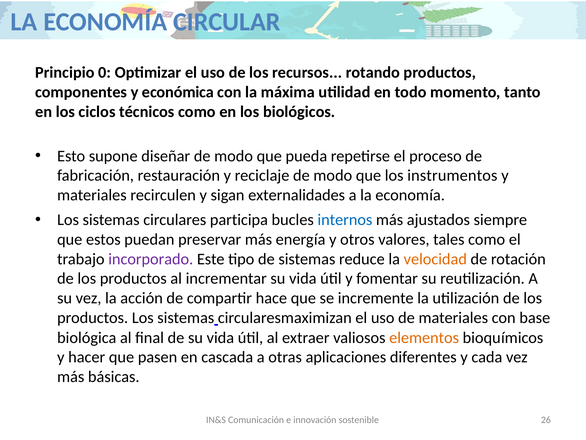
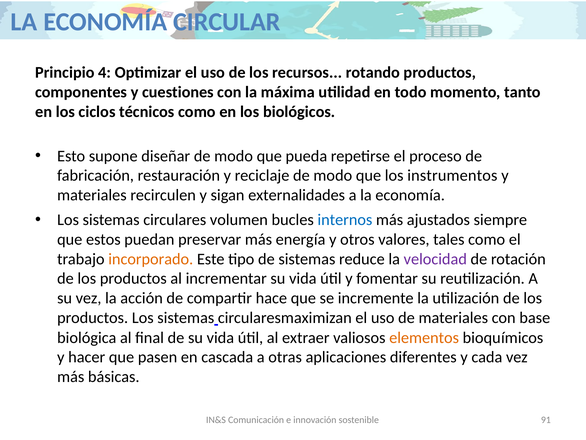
0: 0 -> 4
económica: económica -> cuestiones
participa: participa -> volumen
incorporado colour: purple -> orange
velocidad colour: orange -> purple
26: 26 -> 91
